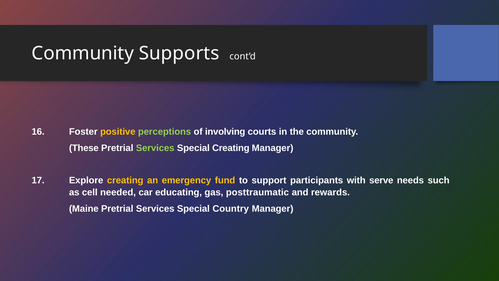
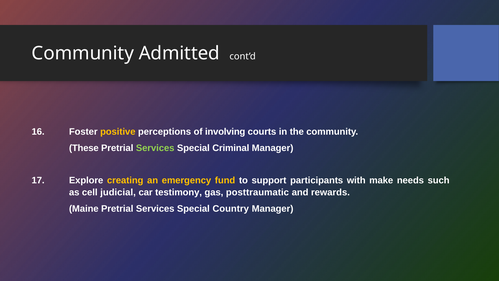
Supports: Supports -> Admitted
perceptions colour: light green -> white
Special Creating: Creating -> Criminal
serve: serve -> make
needed: needed -> judicial
educating: educating -> testimony
